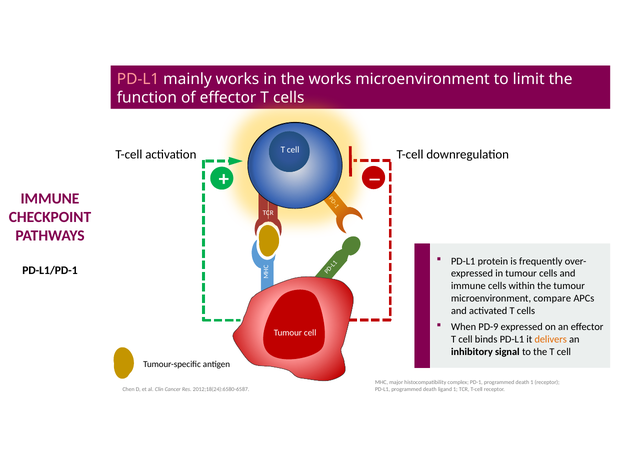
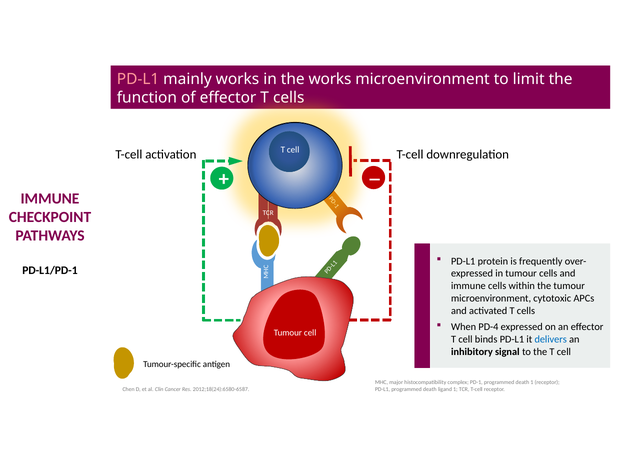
compare: compare -> cytotoxic
PD-9: PD-9 -> PD-4
delivers colour: orange -> blue
